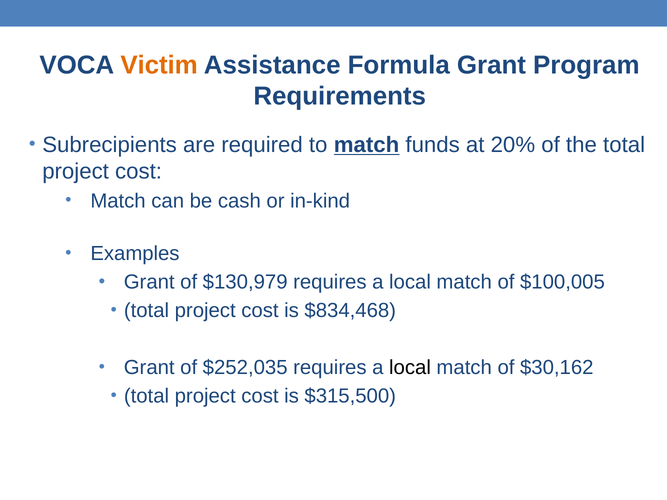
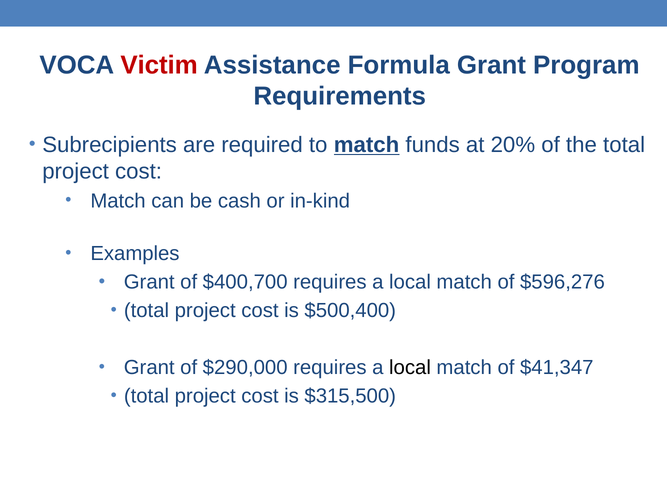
Victim colour: orange -> red
$130,979: $130,979 -> $400,700
$100,005: $100,005 -> $596,276
$834,468: $834,468 -> $500,400
$252,035: $252,035 -> $290,000
$30,162: $30,162 -> $41,347
